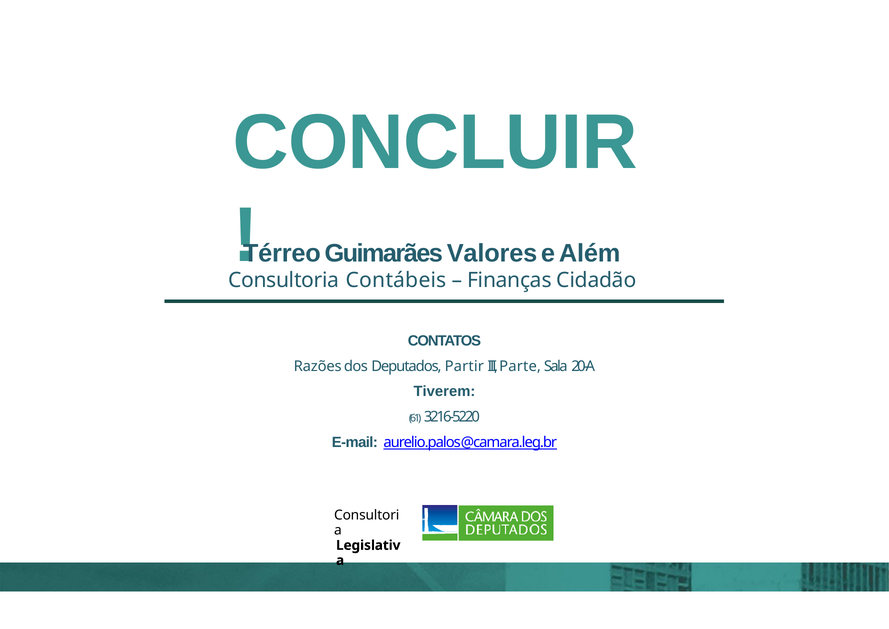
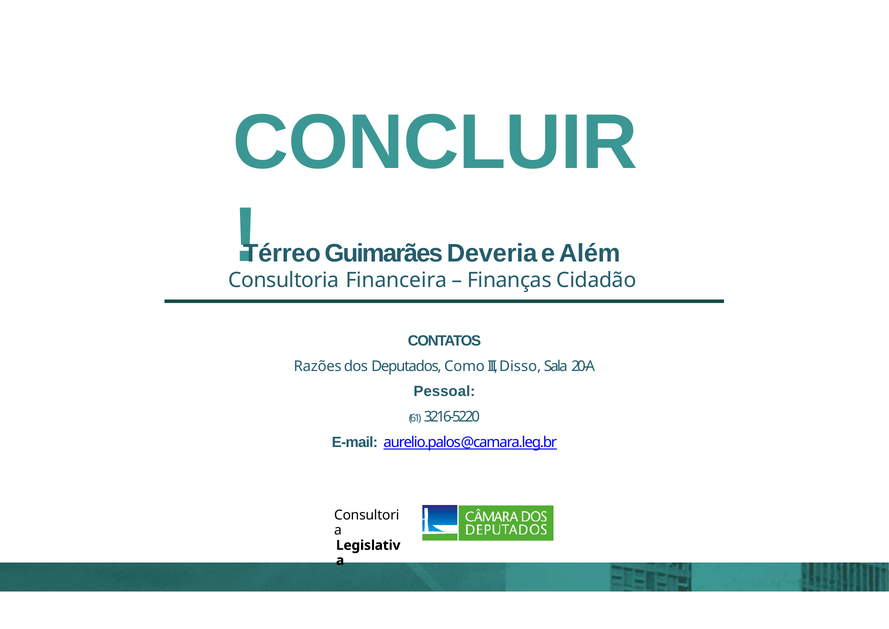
Valores: Valores -> Deveria
Contábeis: Contábeis -> Financeira
Partir: Partir -> Como
Parte: Parte -> Disso
Tiverem: Tiverem -> Pessoal
